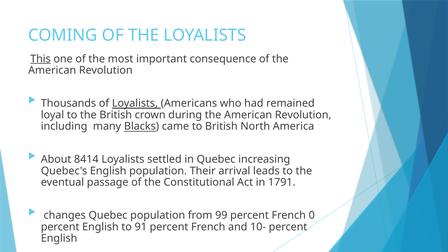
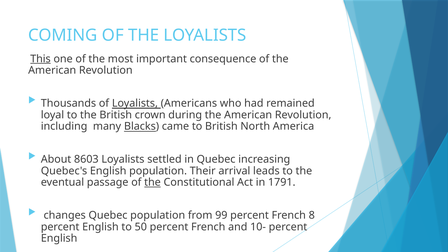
8414: 8414 -> 8603
the at (153, 182) underline: none -> present
0: 0 -> 8
91: 91 -> 50
